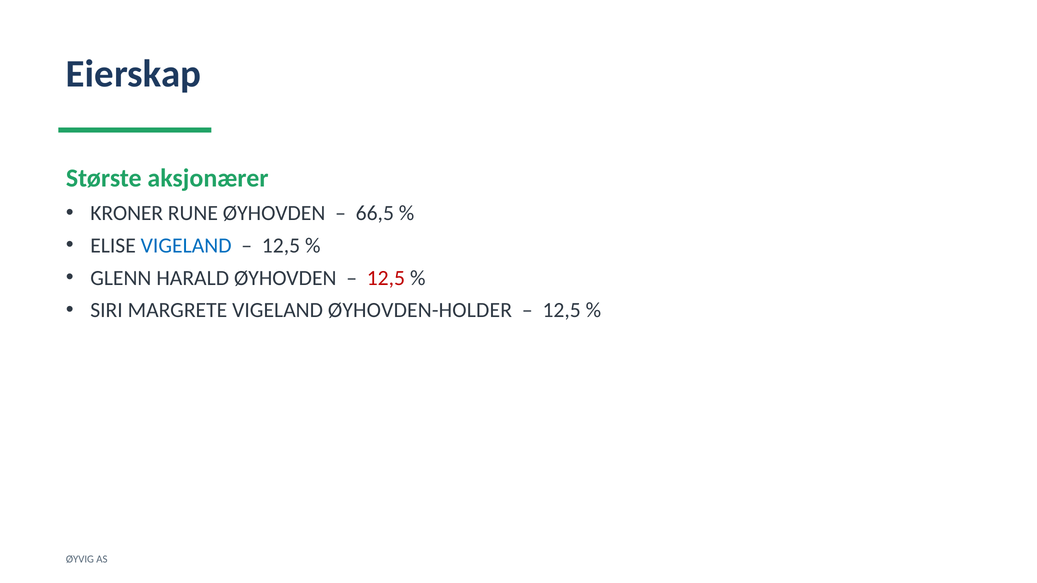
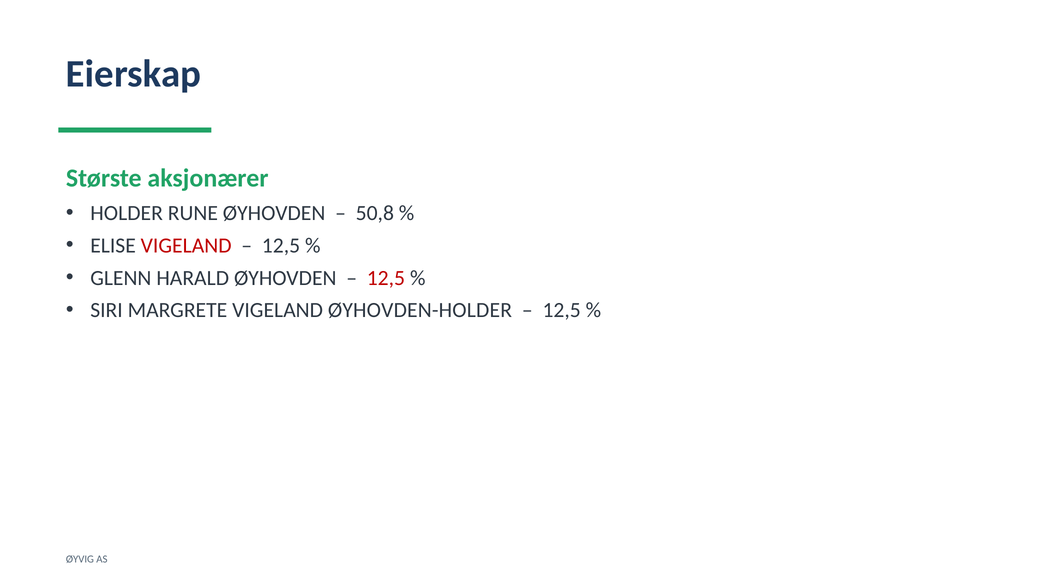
KRONER: KRONER -> HOLDER
66,5: 66,5 -> 50,8
VIGELAND at (186, 246) colour: blue -> red
